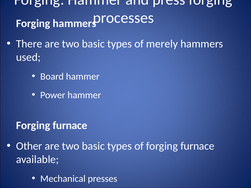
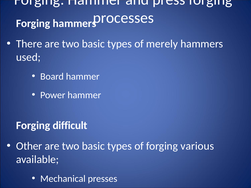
furnace at (70, 126): furnace -> difficult
of forging furnace: furnace -> various
